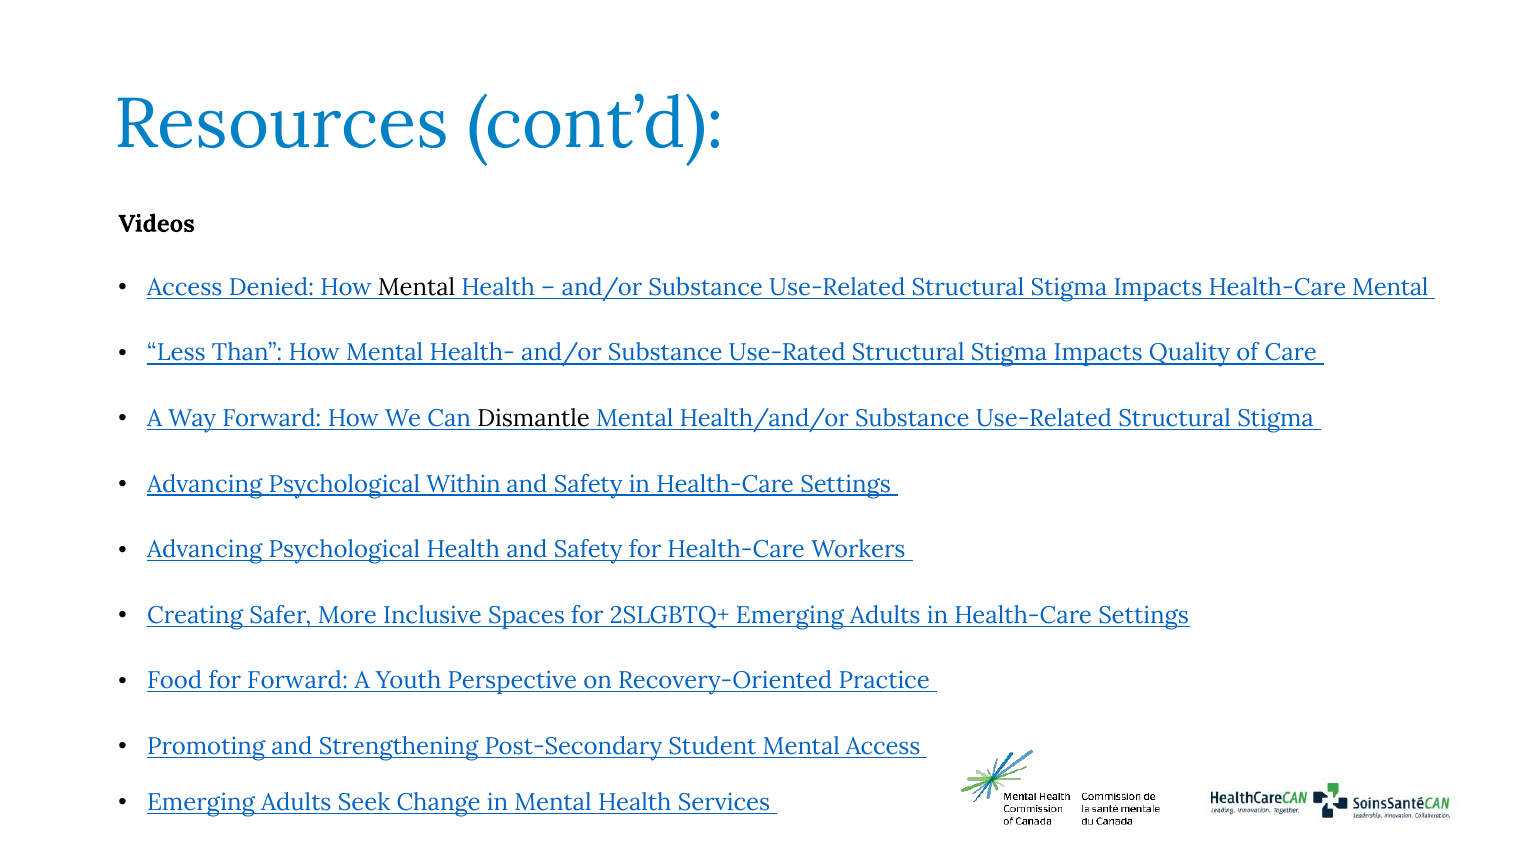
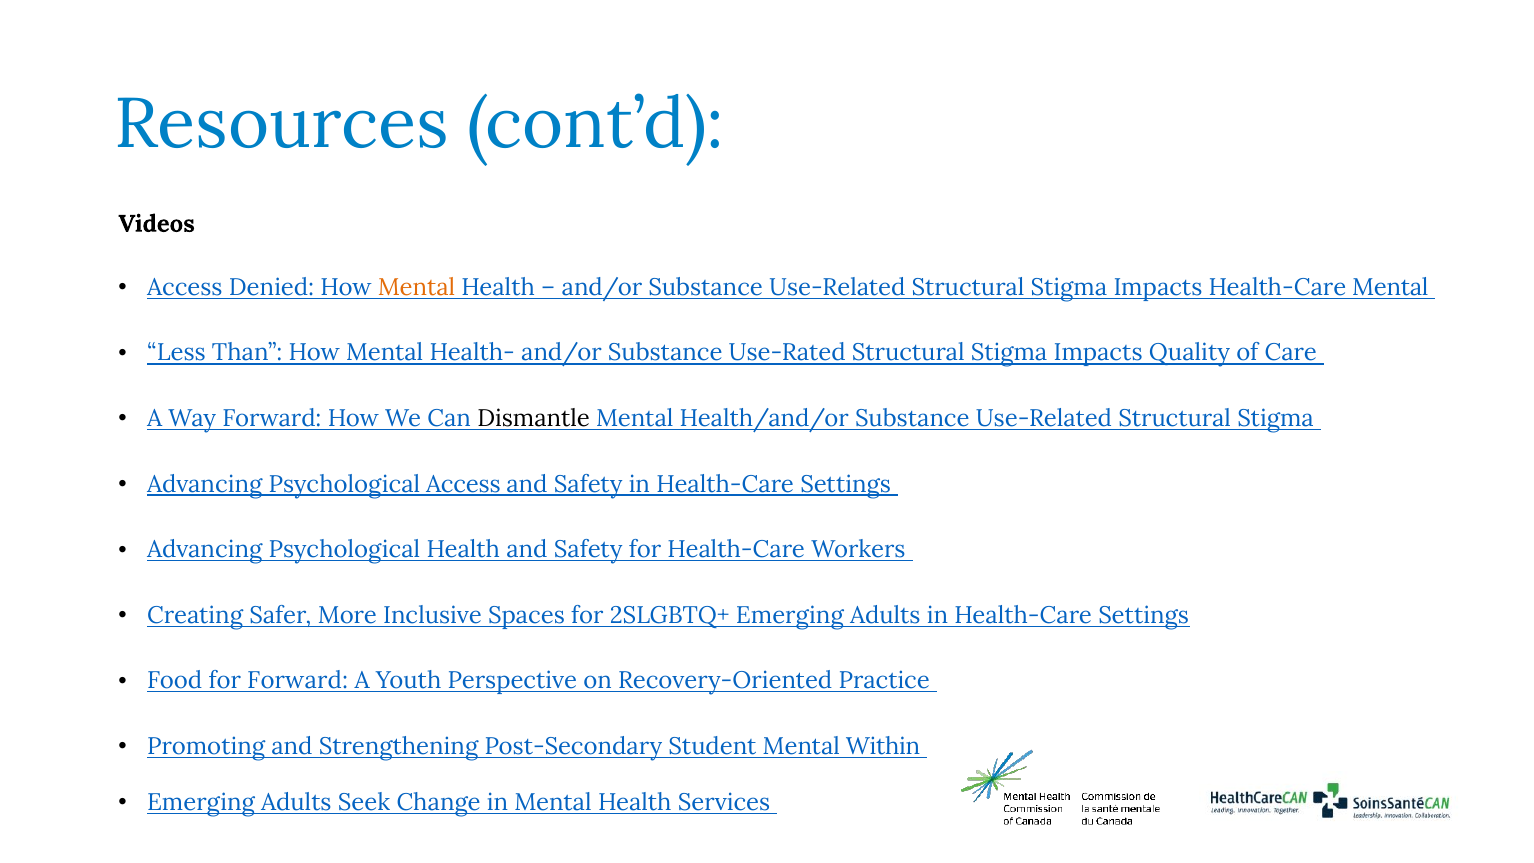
Mental at (416, 287) colour: black -> orange
Psychological Within: Within -> Access
Mental Access: Access -> Within
